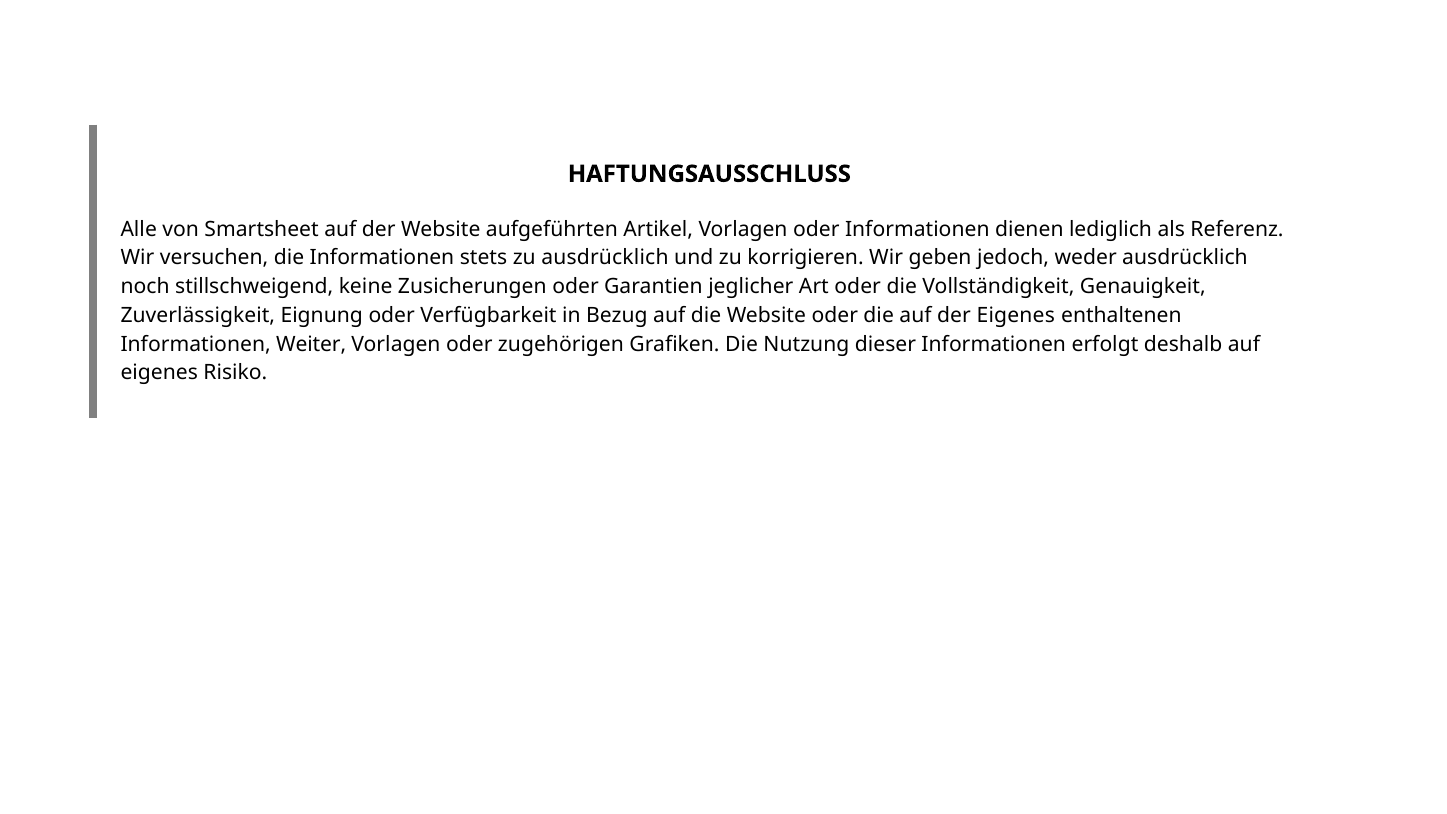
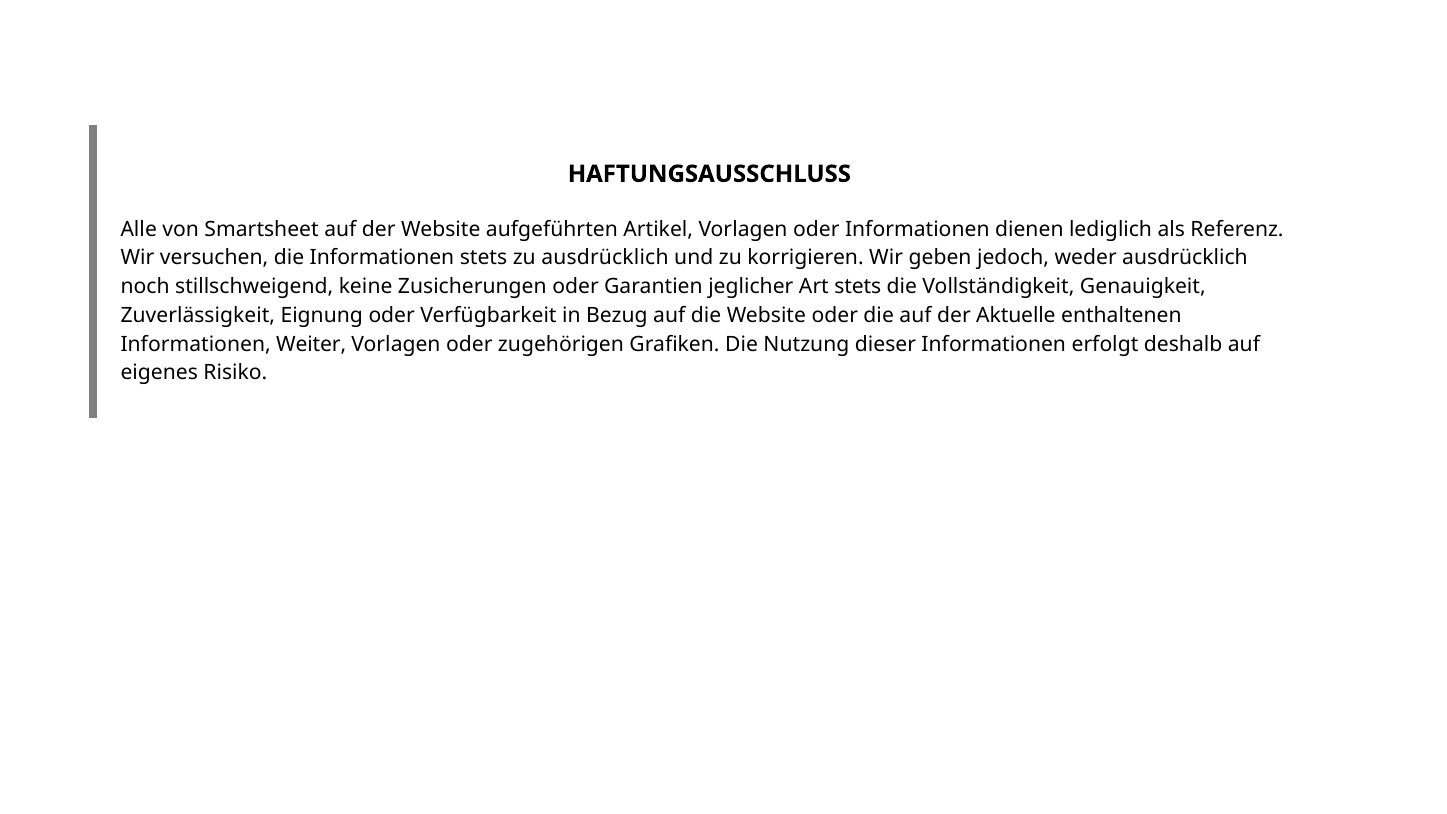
Art oder: oder -> stets
der Eigenes: Eigenes -> Aktuelle
